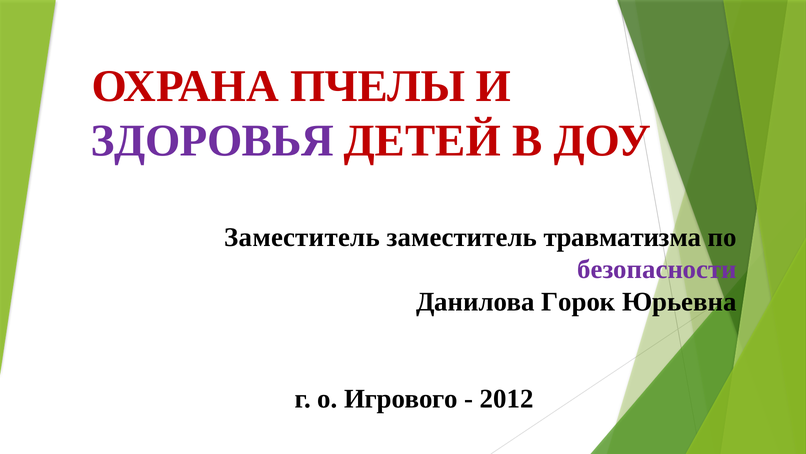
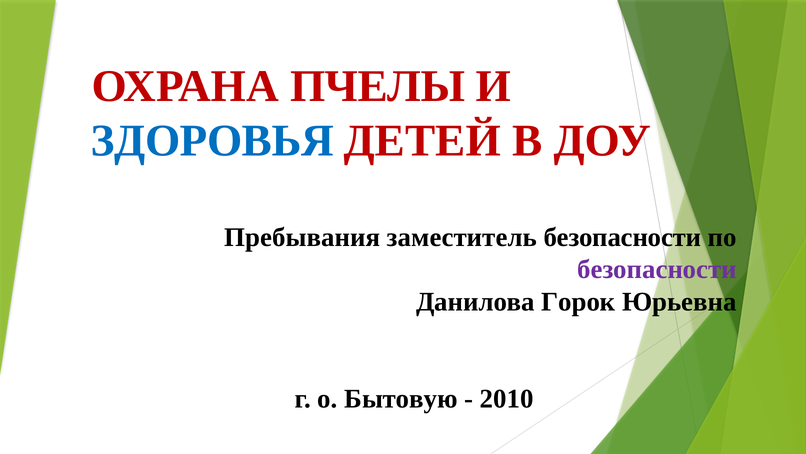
ЗДОРОВЬЯ colour: purple -> blue
Заместитель at (302, 237): Заместитель -> Пребывания
заместитель травматизма: травматизма -> безопасности
Игрового: Игрового -> Бытовую
2012: 2012 -> 2010
